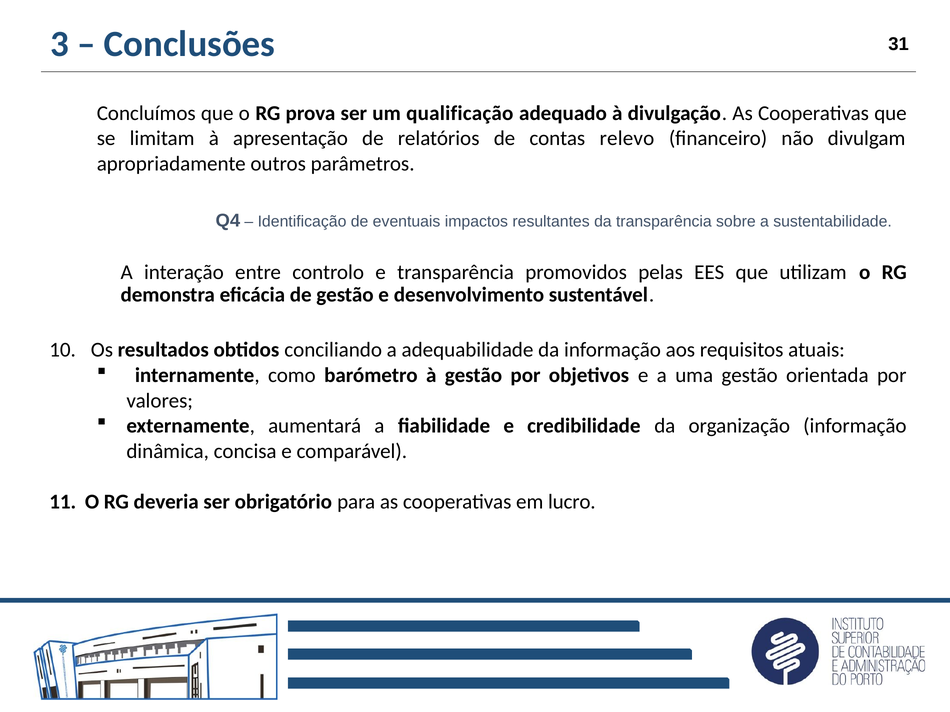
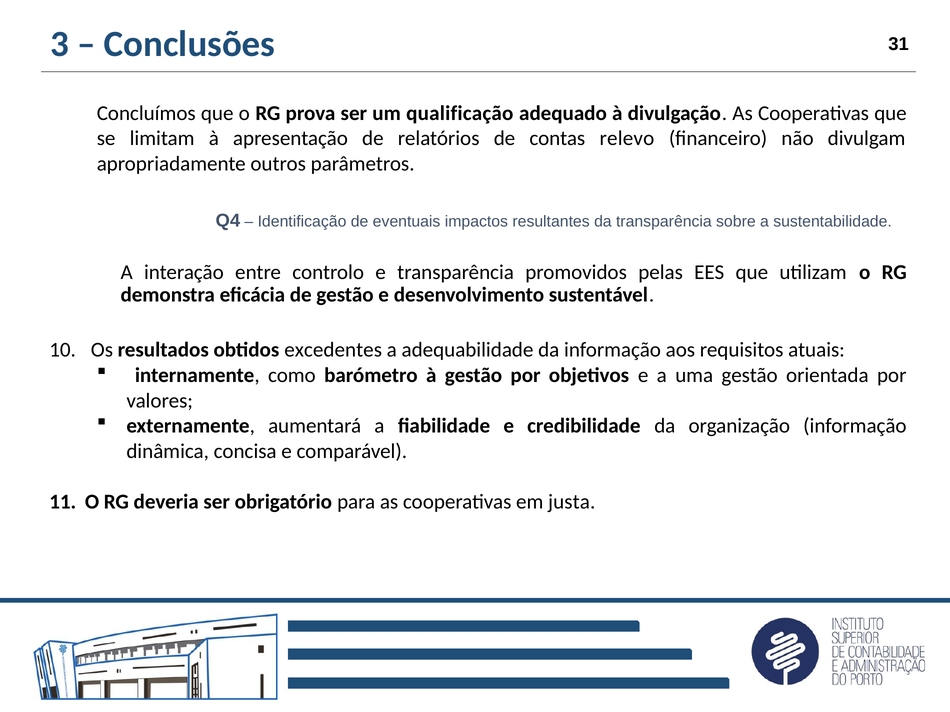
conciliando: conciliando -> excedentes
lucro: lucro -> justa
